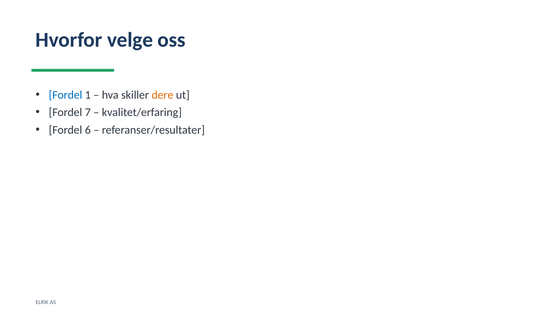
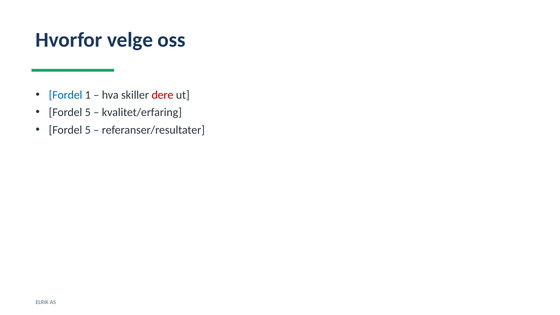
dere colour: orange -> red
7 at (88, 112): 7 -> 5
6 at (88, 130): 6 -> 5
